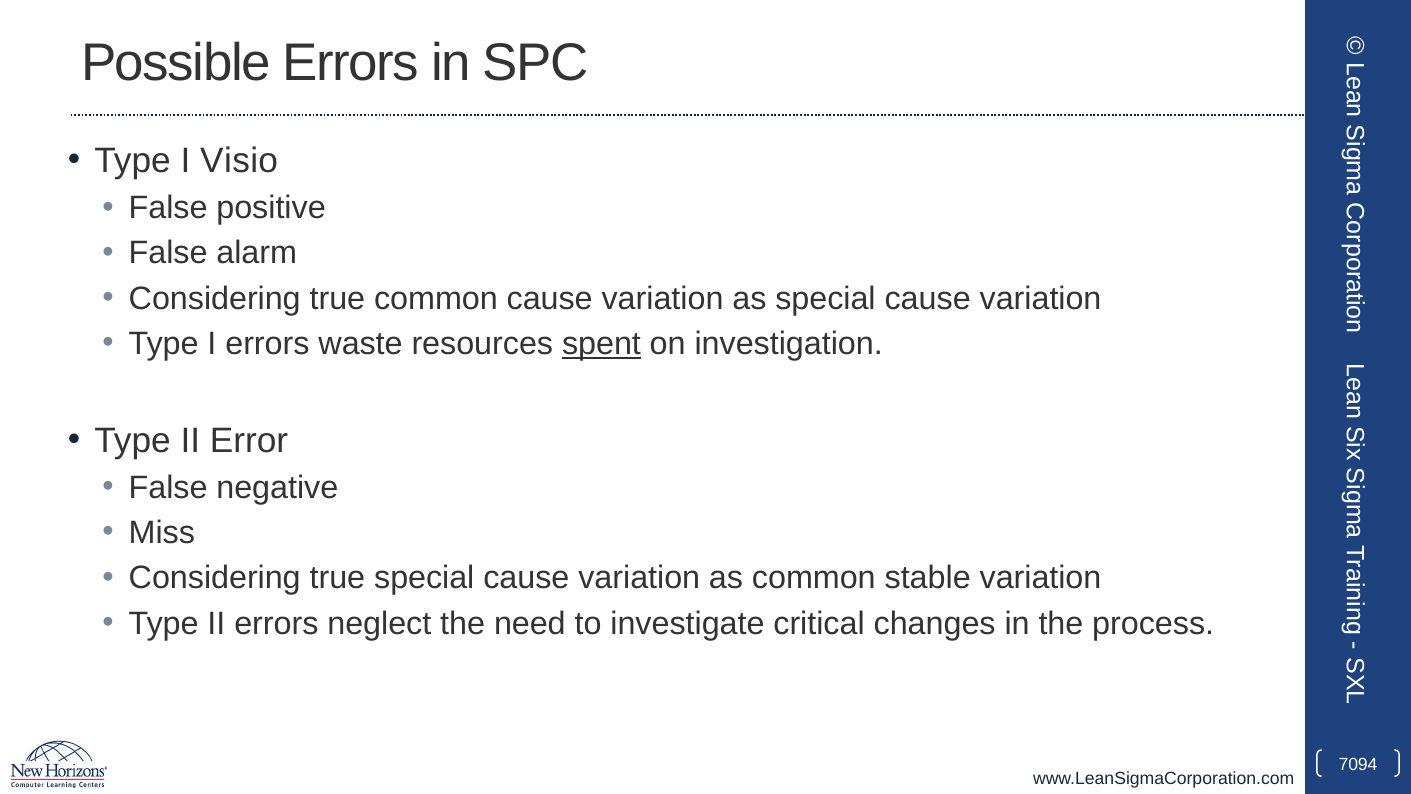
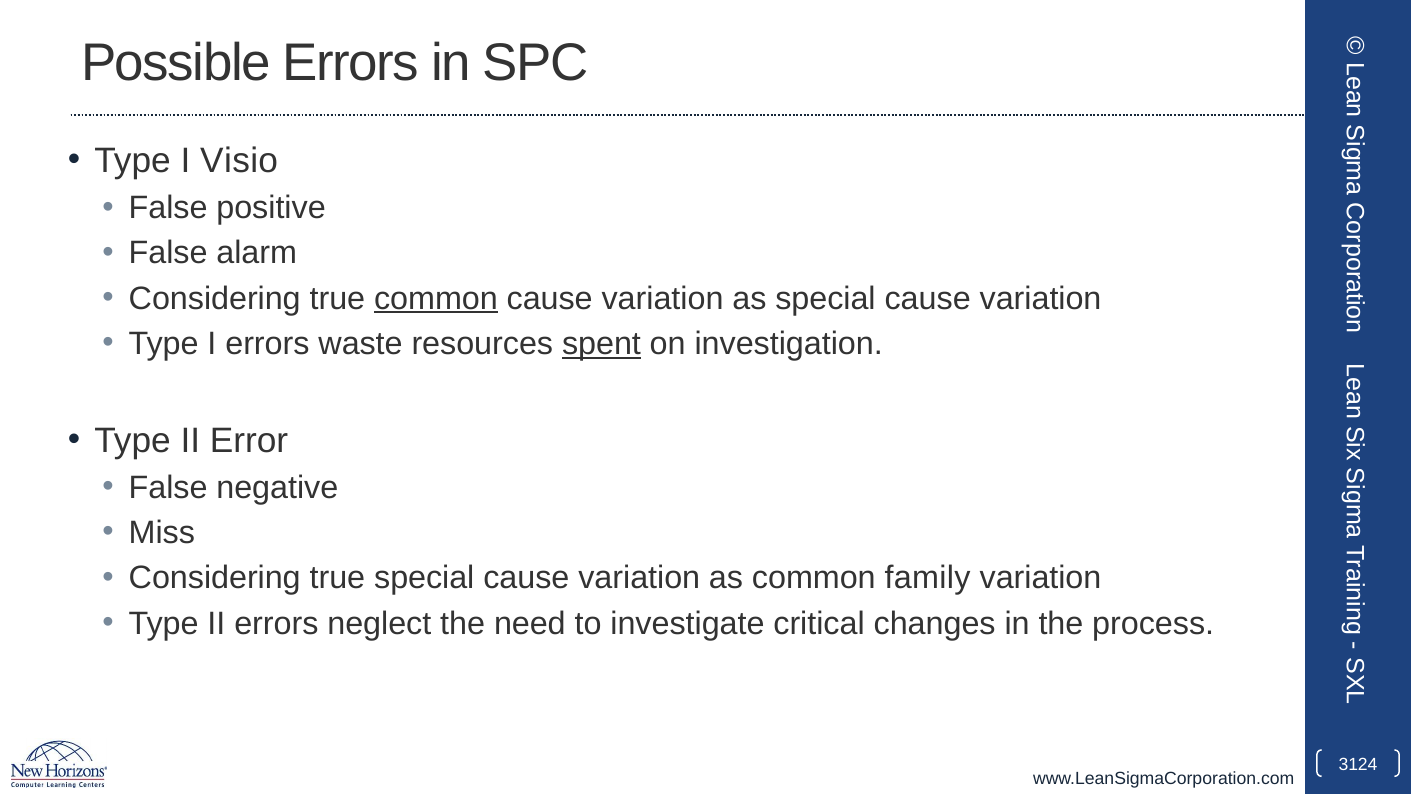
common at (436, 298) underline: none -> present
stable: stable -> family
7094: 7094 -> 3124
